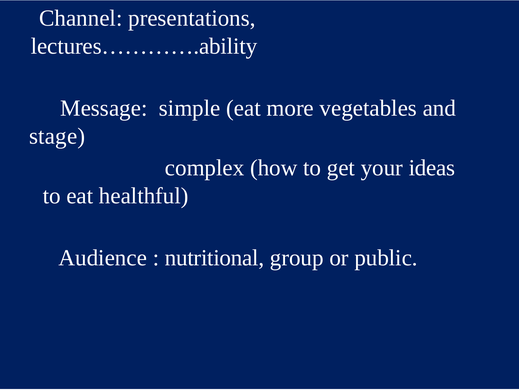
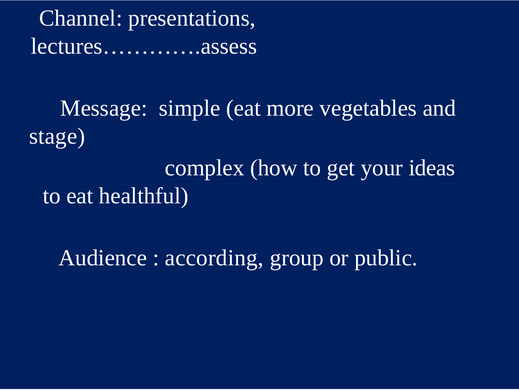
lectures………….ability: lectures………….ability -> lectures………….assess
nutritional: nutritional -> according
